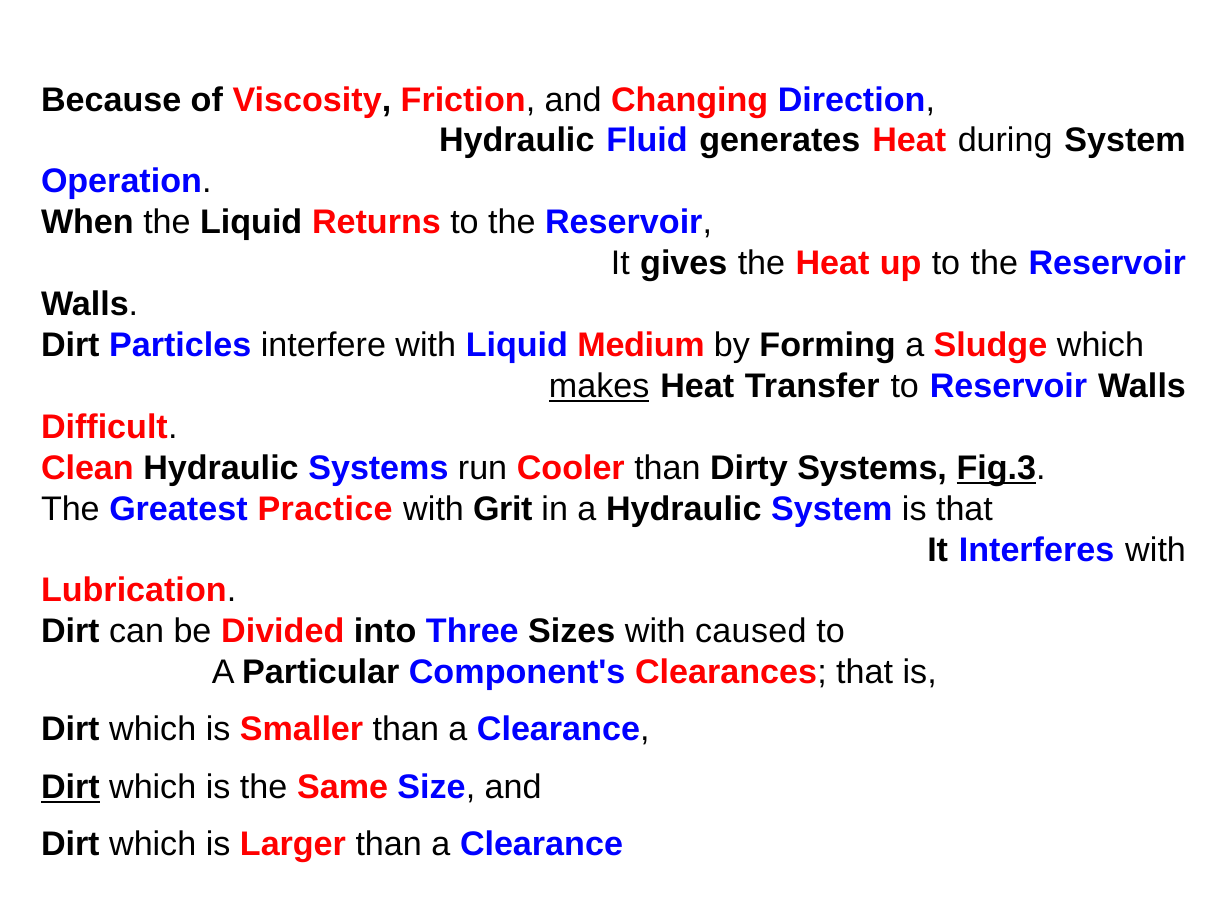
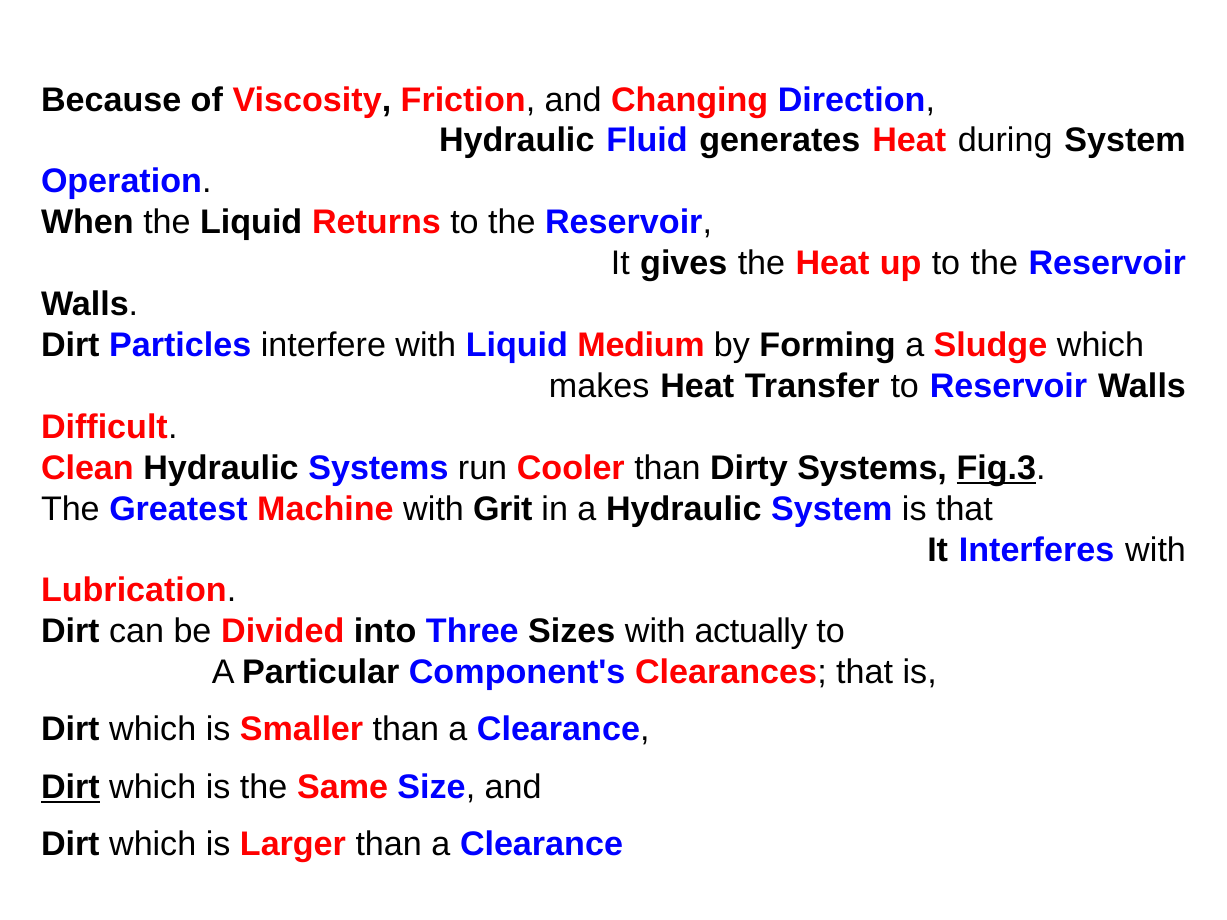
makes underline: present -> none
Practice: Practice -> Machine
caused: caused -> actually
